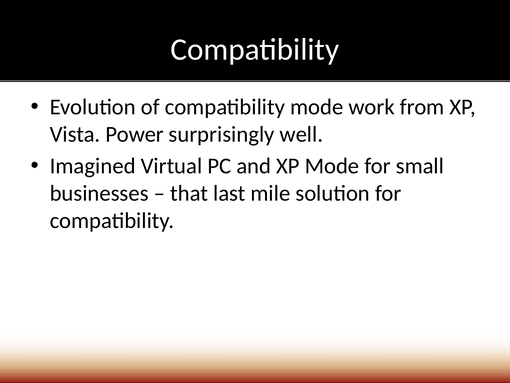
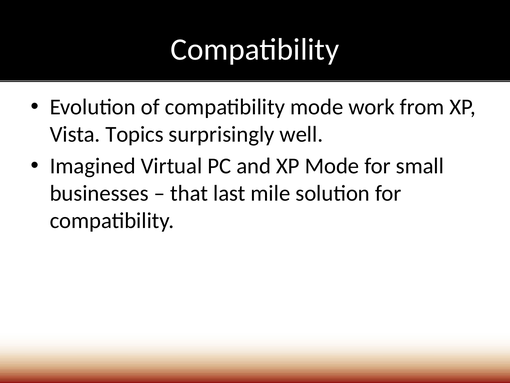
Power: Power -> Topics
